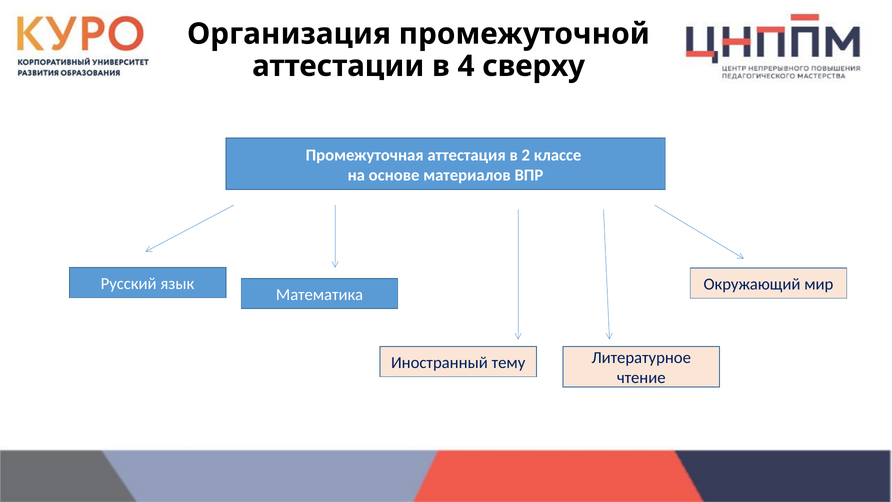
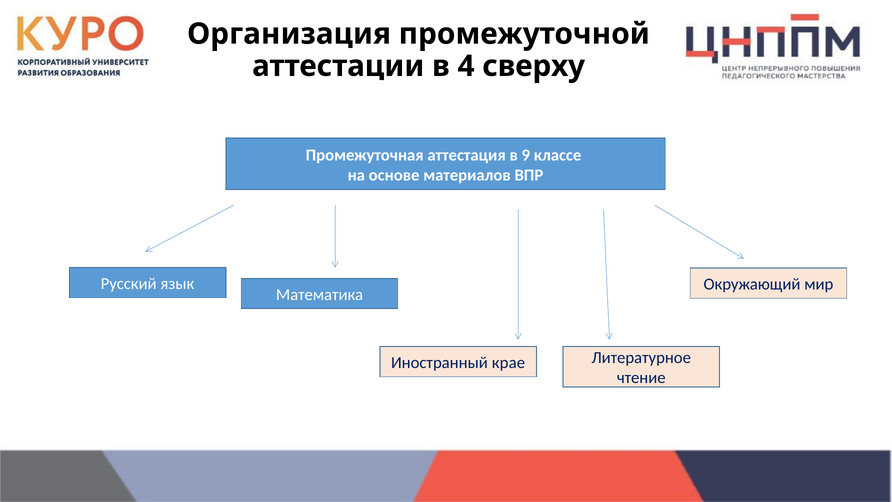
2: 2 -> 9
тему: тему -> крае
